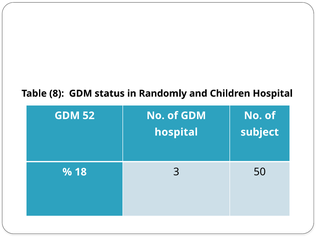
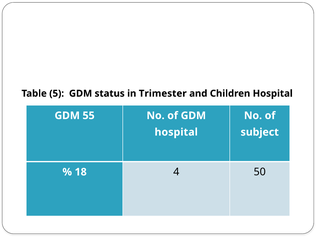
8: 8 -> 5
Randomly: Randomly -> Trimester
52: 52 -> 55
3: 3 -> 4
